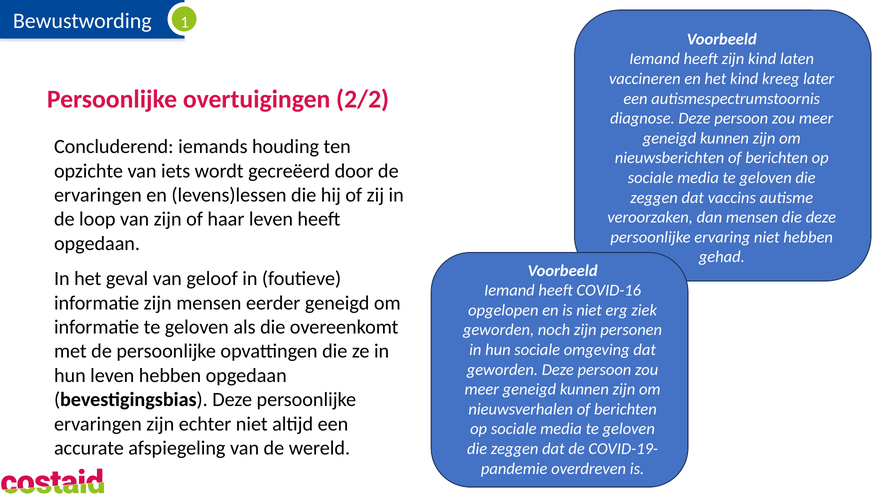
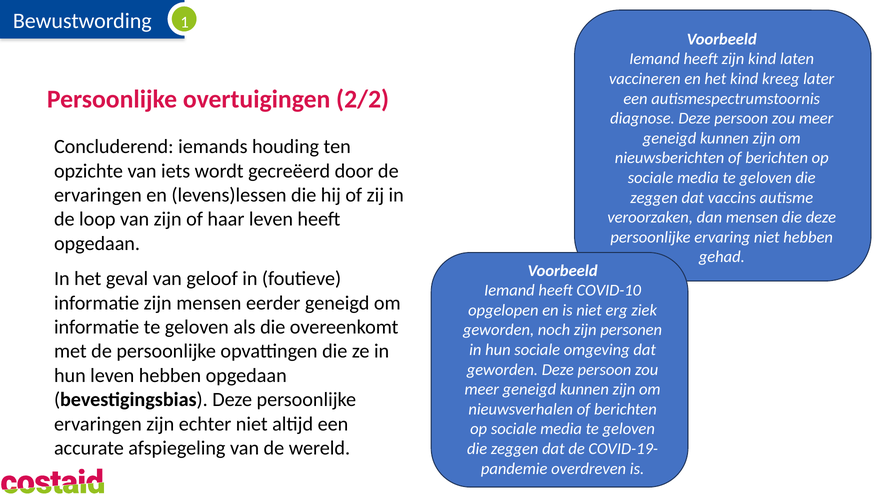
COVID-16: COVID-16 -> COVID-10
